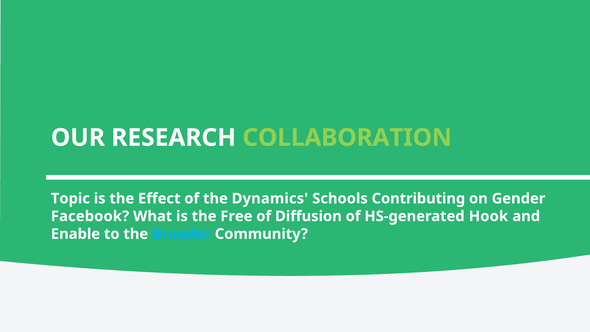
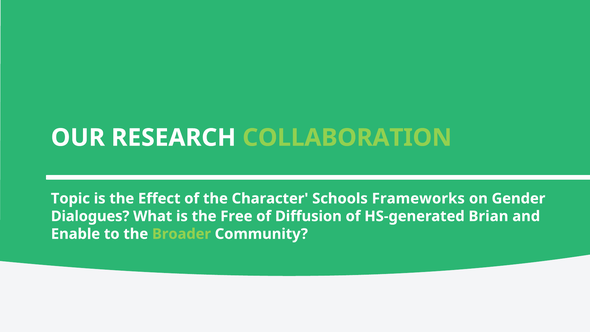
Dynamics: Dynamics -> Character
Contributing: Contributing -> Frameworks
Facebook: Facebook -> Dialogues
Hook: Hook -> Brian
Broader colour: light blue -> light green
